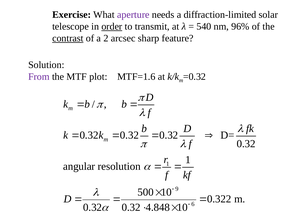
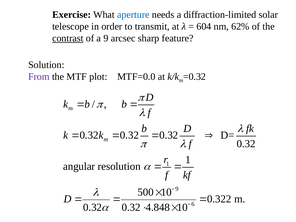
aperture colour: purple -> blue
order underline: present -> none
540: 540 -> 604
96%: 96% -> 62%
a 2: 2 -> 9
MTF=1.6: MTF=1.6 -> MTF=0.0
